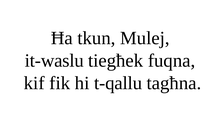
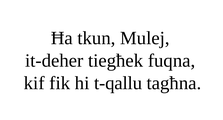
it-waslu: it-waslu -> it-deher
